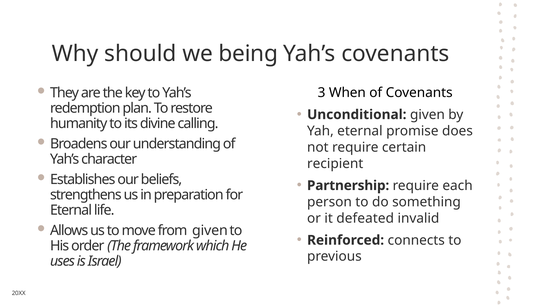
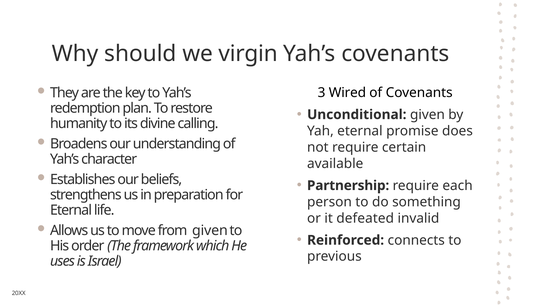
being: being -> virgin
When: When -> Wired
recipient: recipient -> available
